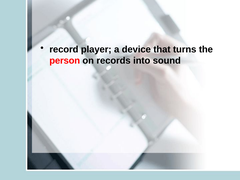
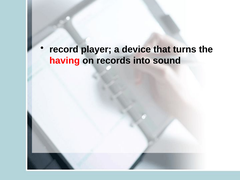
person: person -> having
